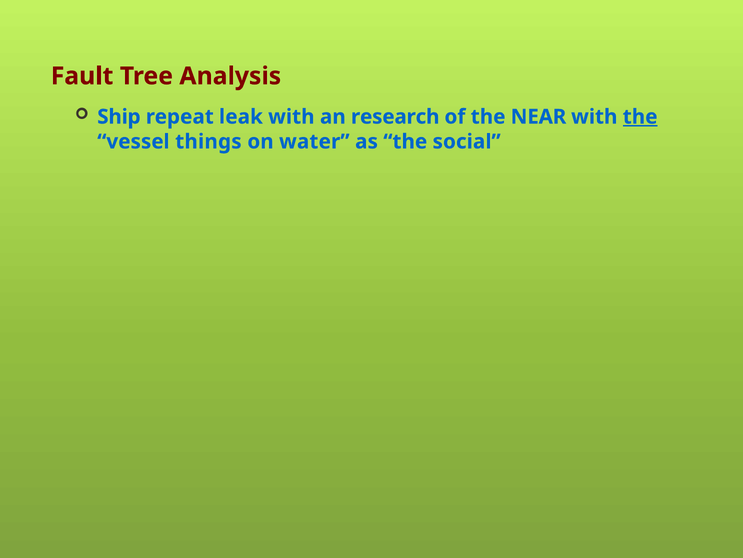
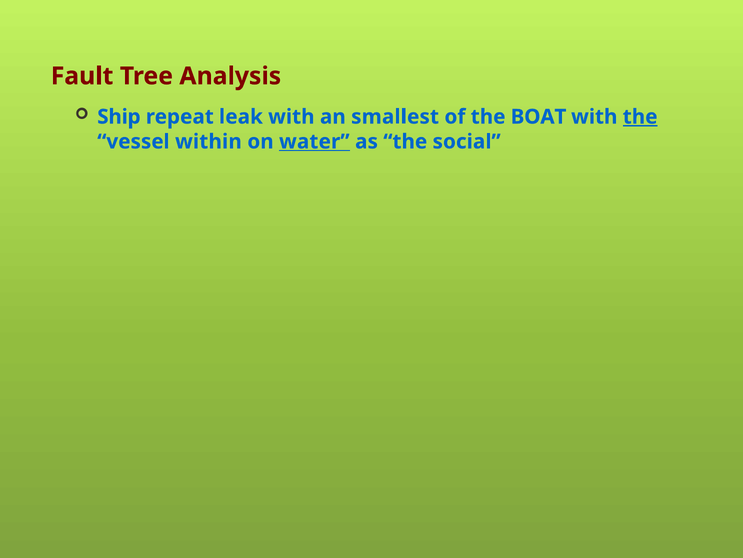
research: research -> smallest
NEAR: NEAR -> BOAT
things: things -> within
water underline: none -> present
